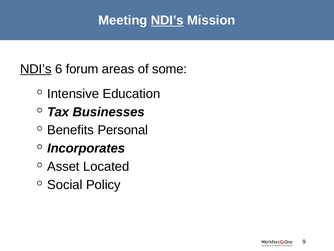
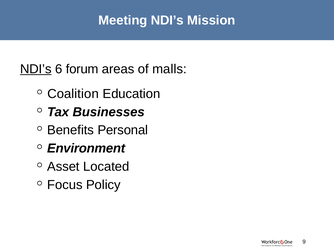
NDI’s at (167, 20) underline: present -> none
some: some -> malls
Intensive: Intensive -> Coalition
Incorporates: Incorporates -> Environment
Social: Social -> Focus
